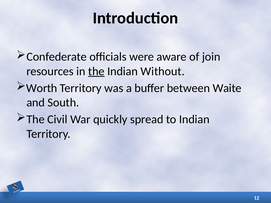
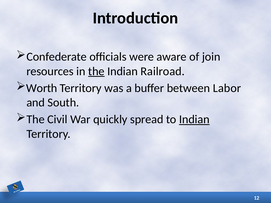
Without: Without -> Railroad
Waite: Waite -> Labor
Indian at (194, 120) underline: none -> present
